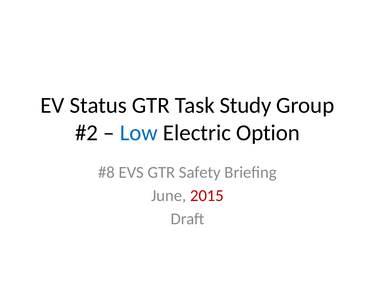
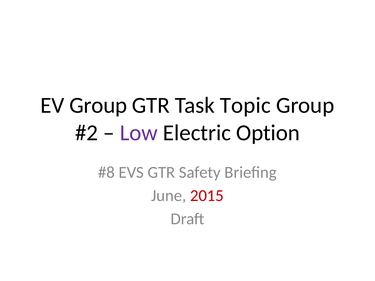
EV Status: Status -> Group
Study: Study -> Topic
Low colour: blue -> purple
